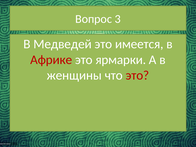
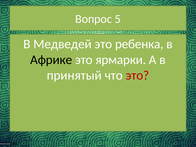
3: 3 -> 5
имеется: имеется -> ребенка
Африке colour: red -> black
женщины: женщины -> принятый
